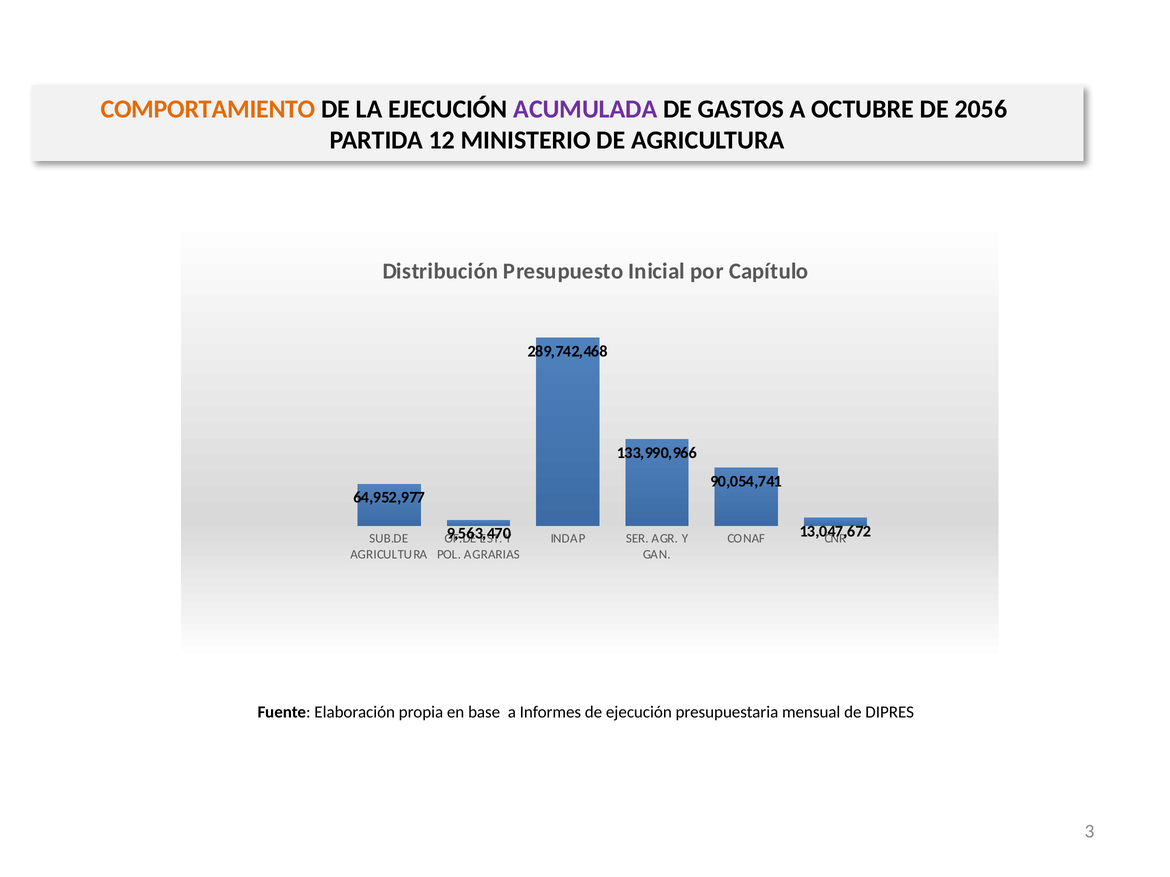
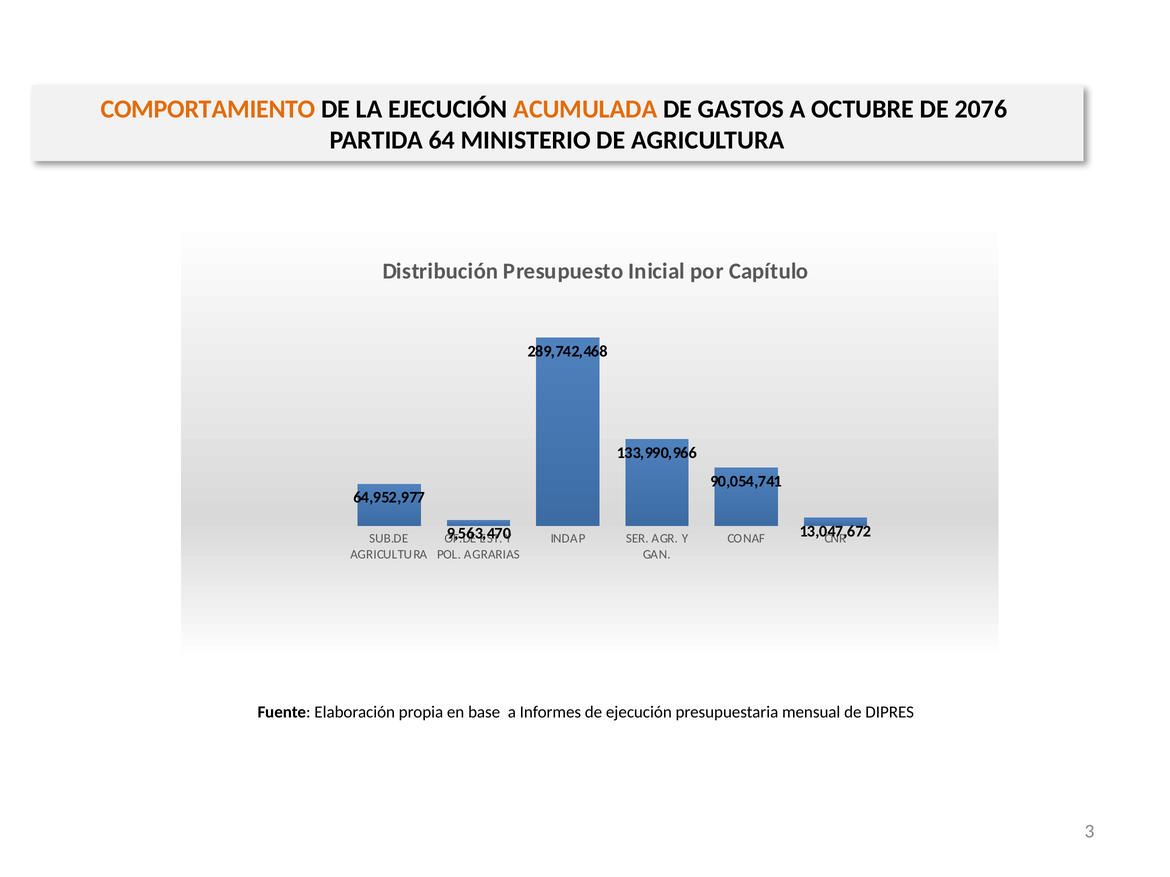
ACUMULADA colour: purple -> orange
2056: 2056 -> 2076
12: 12 -> 64
